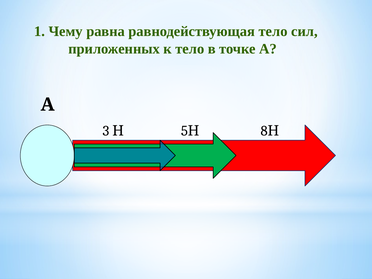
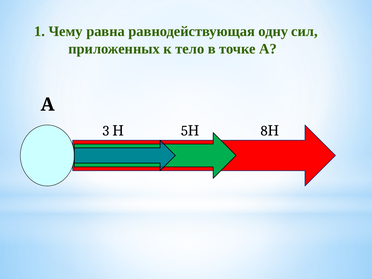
равнодействующая тело: тело -> одну
